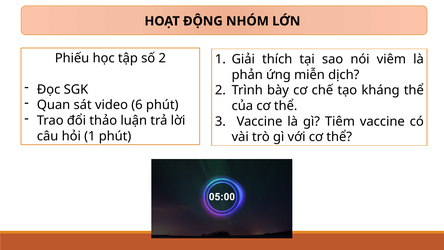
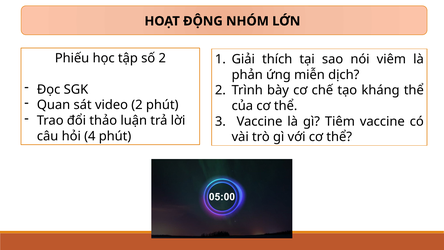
video 6: 6 -> 2
hỏi 1: 1 -> 4
